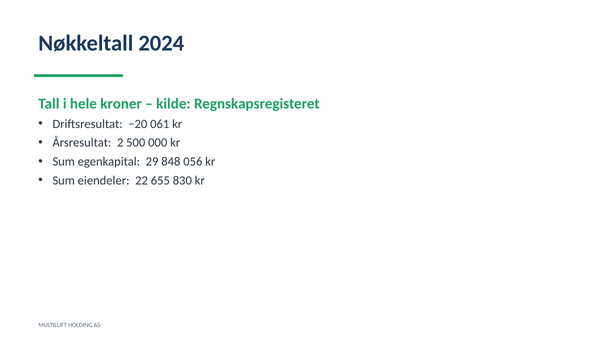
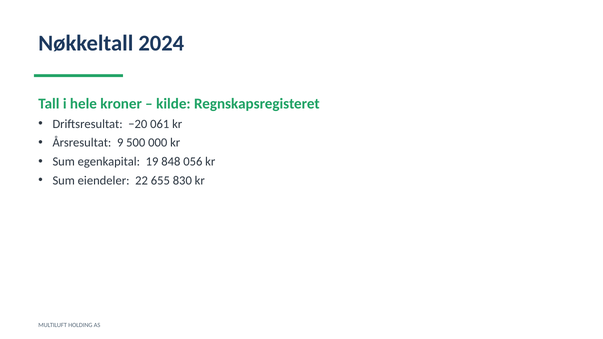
2: 2 -> 9
29: 29 -> 19
